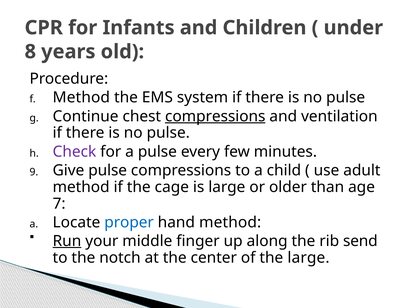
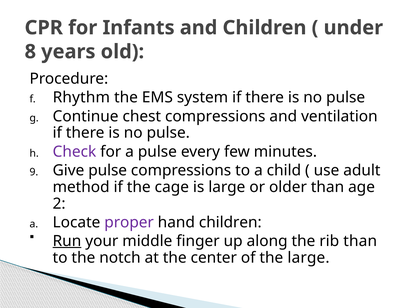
Method at (81, 98): Method -> Rhythm
compressions at (215, 116) underline: present -> none
7: 7 -> 2
proper colour: blue -> purple
hand method: method -> children
rib send: send -> than
